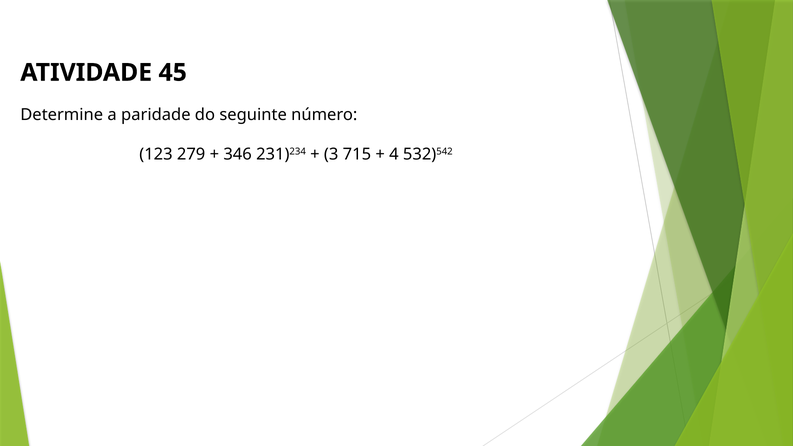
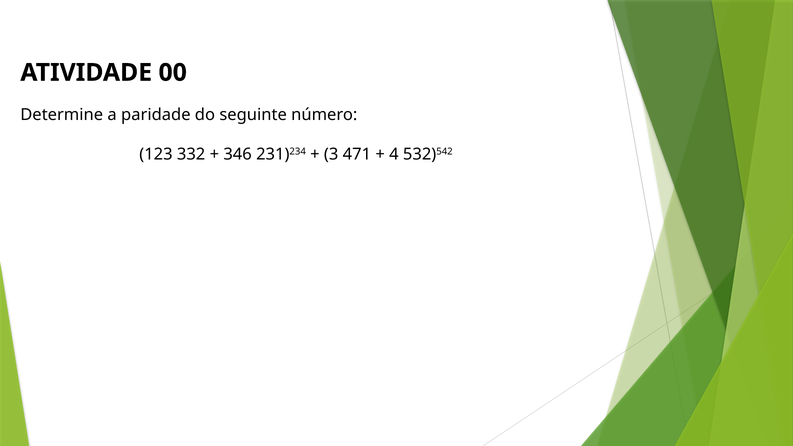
45: 45 -> 00
279: 279 -> 332
715: 715 -> 471
